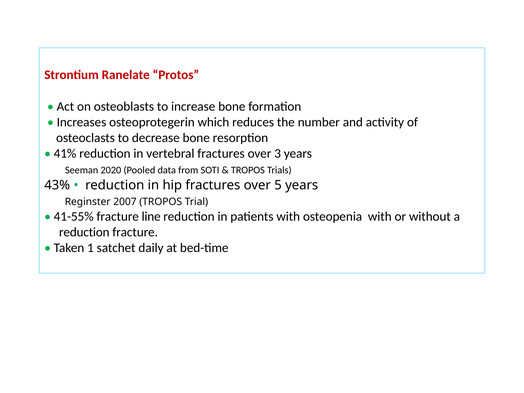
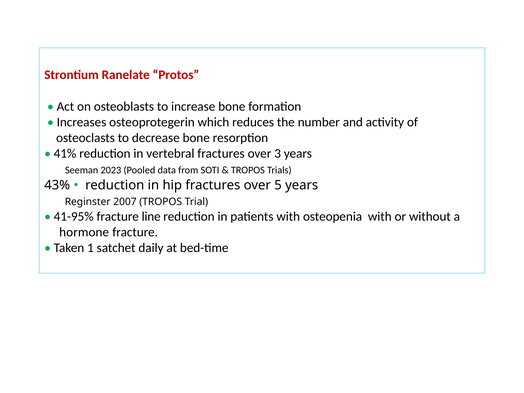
2020: 2020 -> 2023
41-55%: 41-55% -> 41-95%
reduction at (84, 232): reduction -> hormone
